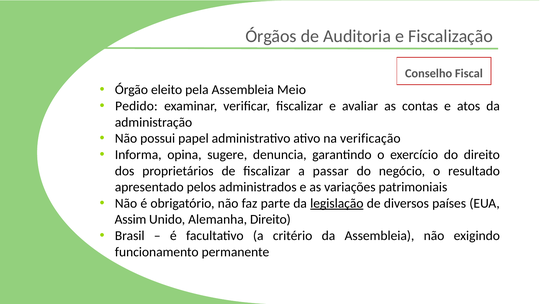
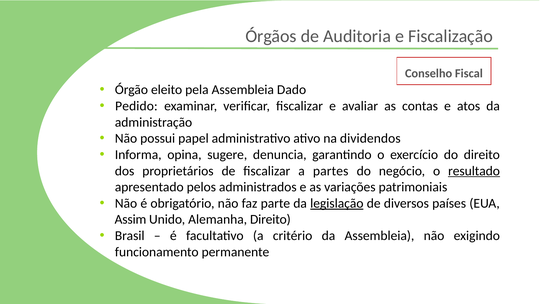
Meio: Meio -> Dado
verificação: verificação -> dividendos
passar: passar -> partes
resultado underline: none -> present
